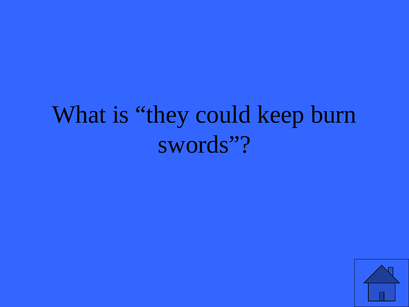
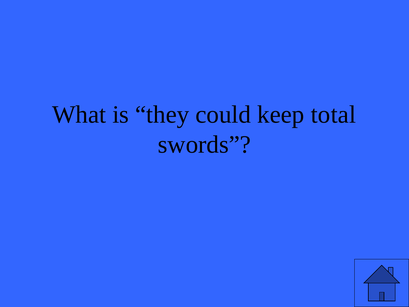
burn: burn -> total
